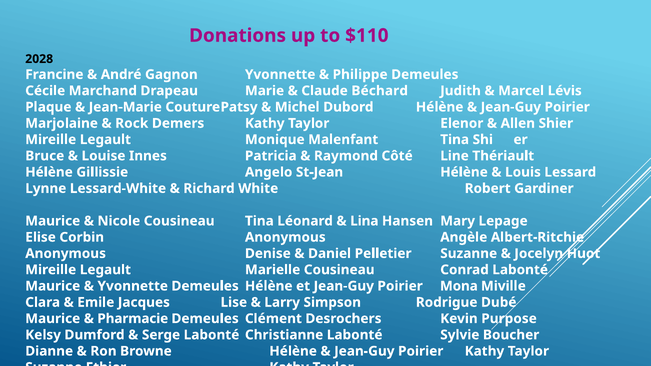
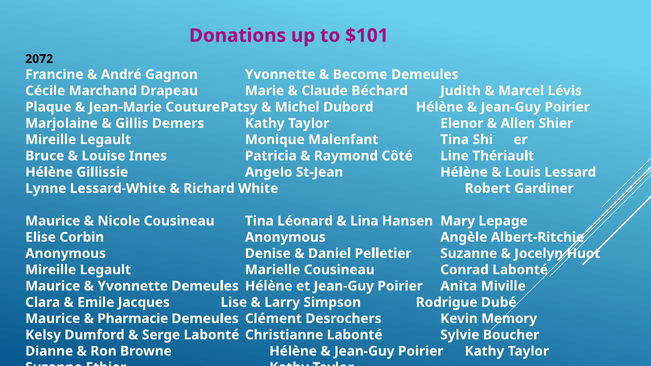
$110: $110 -> $101
2028: 2028 -> 2072
Philippe: Philippe -> Become
Rock: Rock -> Gillis
Mona: Mona -> Anita
Purpose: Purpose -> Memory
